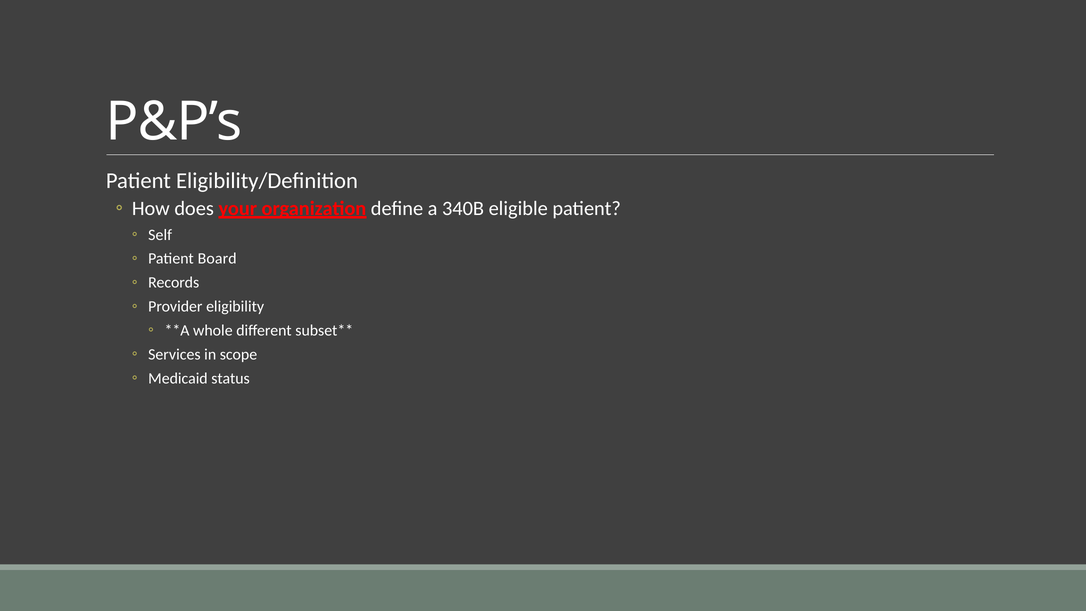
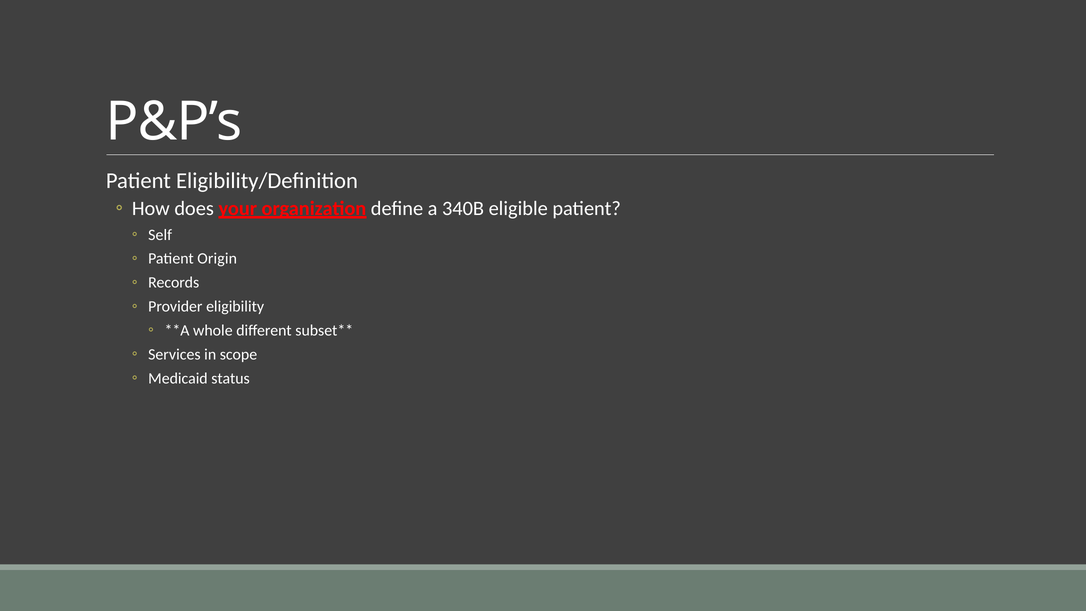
Board: Board -> Origin
